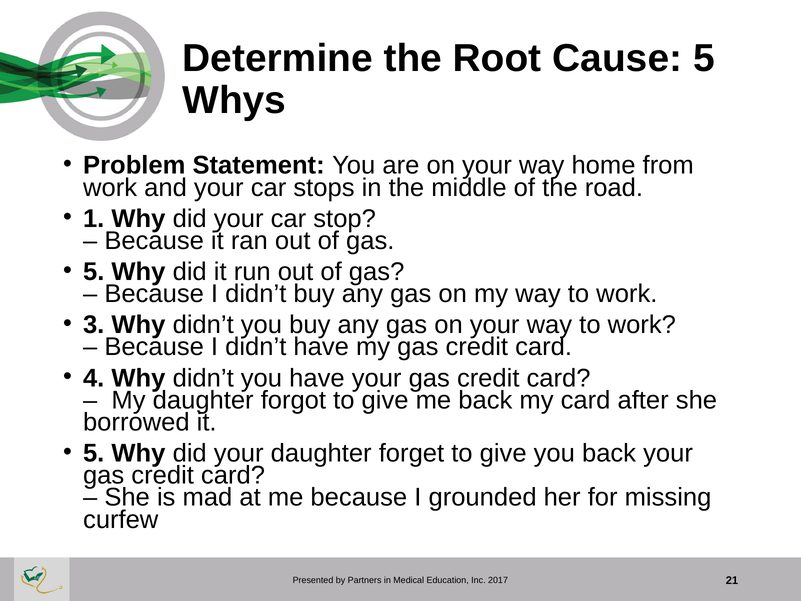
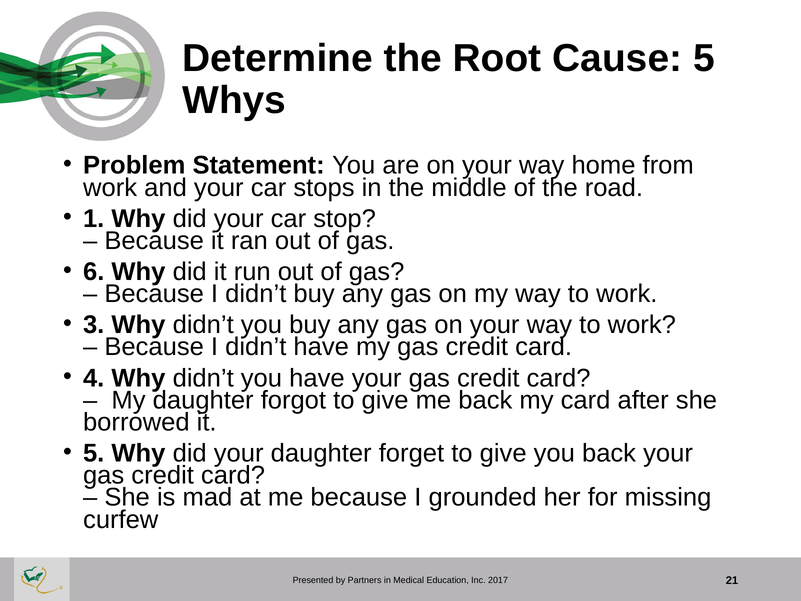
5 at (94, 272): 5 -> 6
